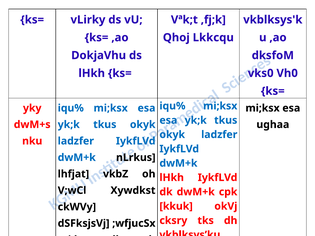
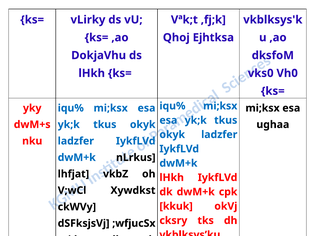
Lkkcqu: Lkkcqu -> Ejhtksa
